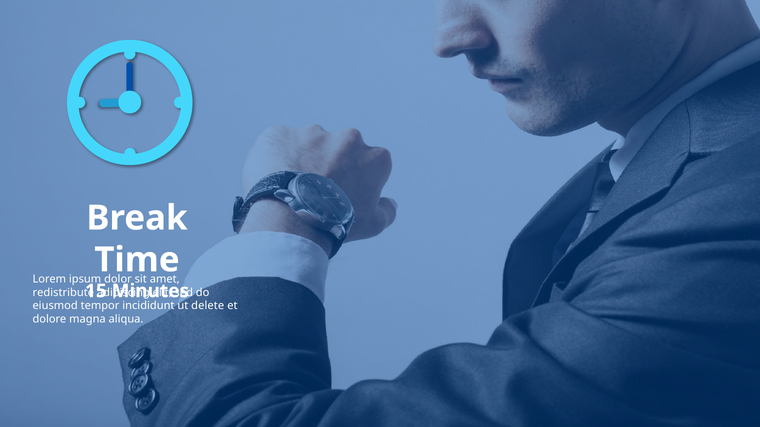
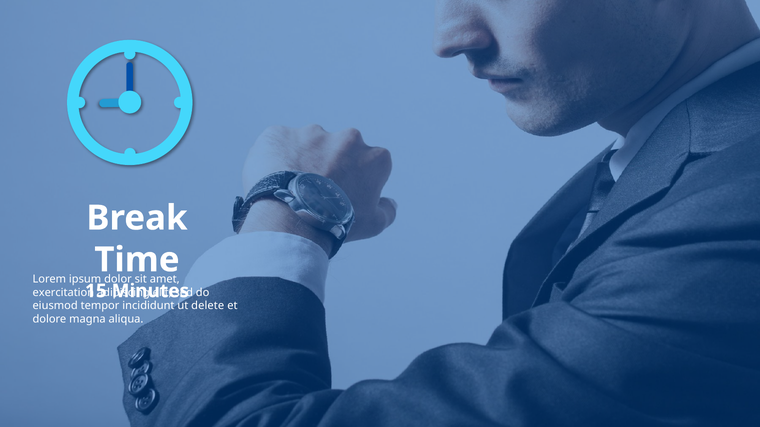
redistribute: redistribute -> exercitation
